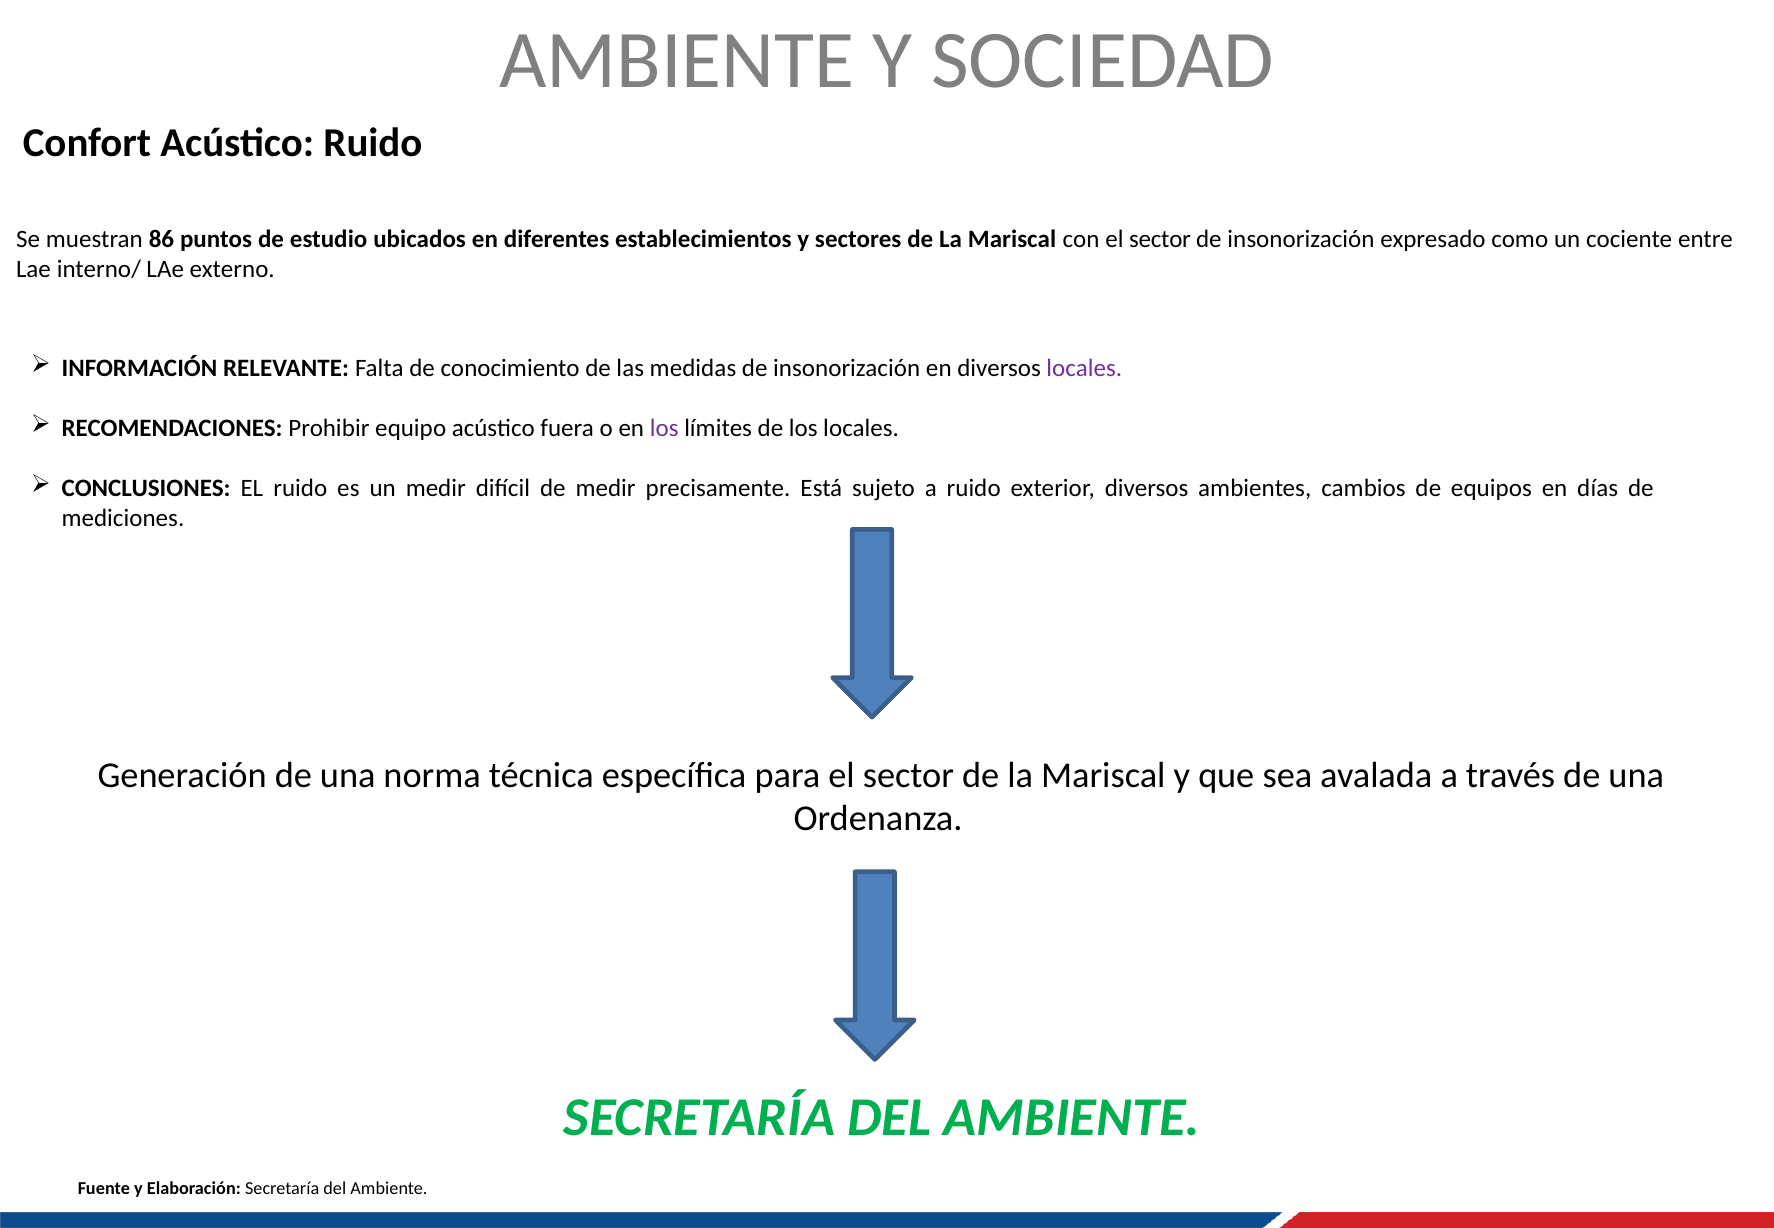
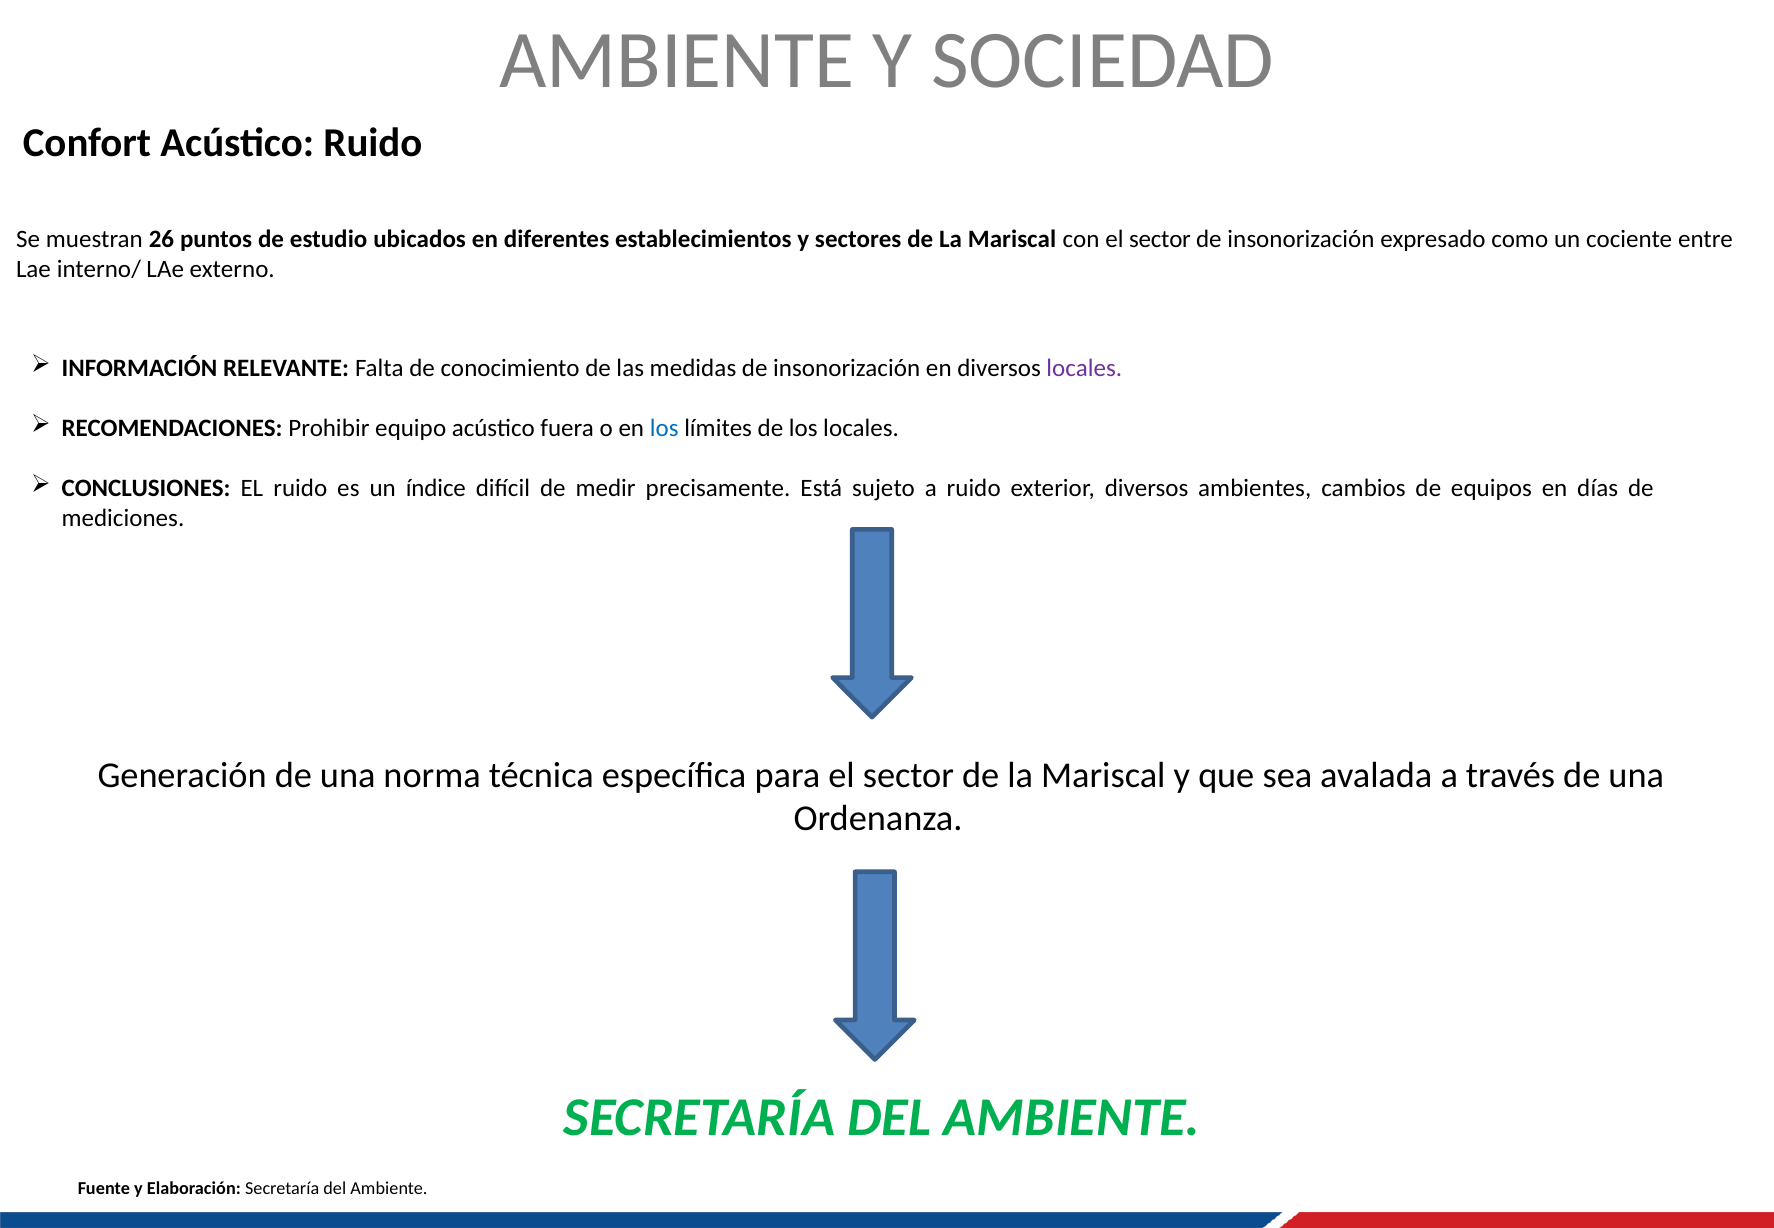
86: 86 -> 26
los at (664, 428) colour: purple -> blue
un medir: medir -> índice
